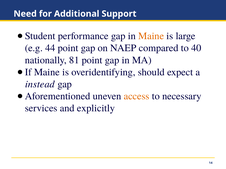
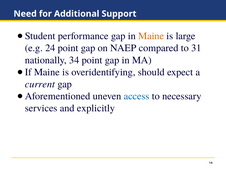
44: 44 -> 24
40: 40 -> 31
81: 81 -> 34
instead: instead -> current
access colour: orange -> blue
